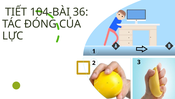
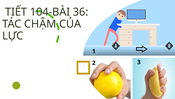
ĐÓNG: ĐÓNG -> CHẬM
